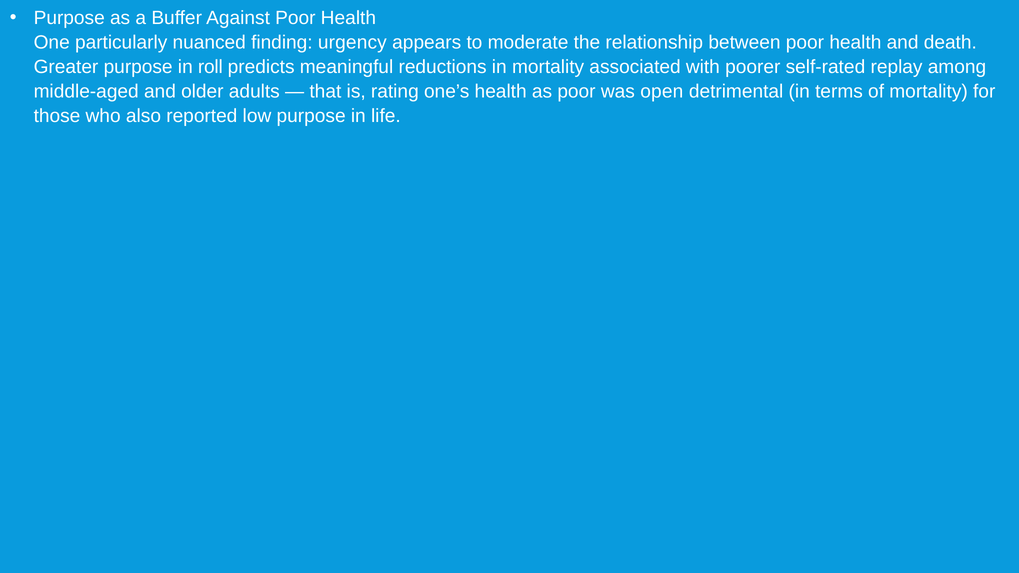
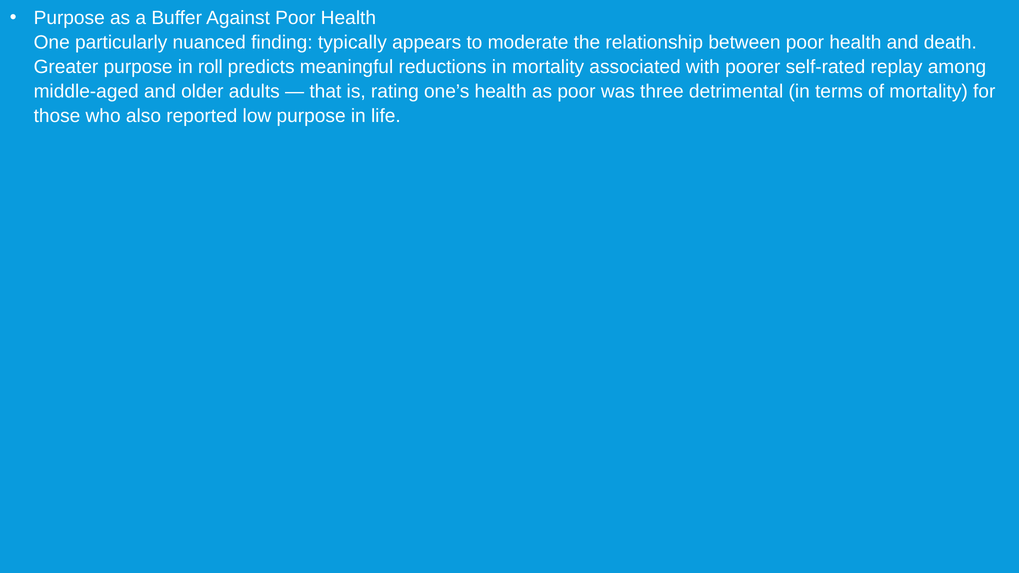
urgency: urgency -> typically
open: open -> three
